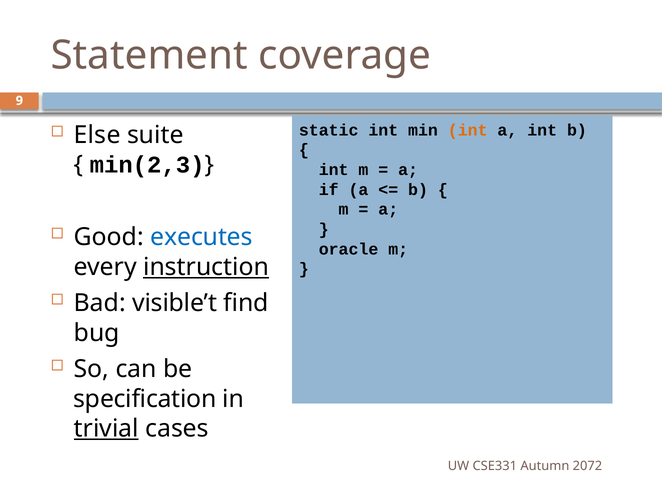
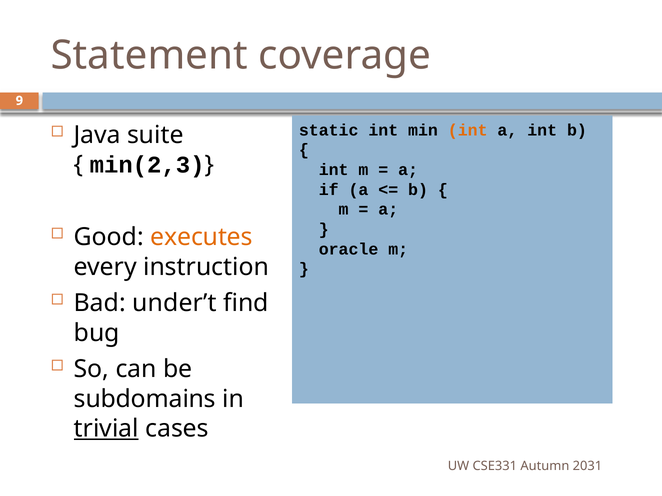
Else: Else -> Java
executes colour: blue -> orange
instruction underline: present -> none
visible’t: visible’t -> under’t
specification: specification -> subdomains
2072: 2072 -> 2031
